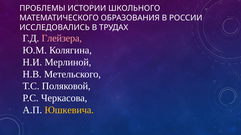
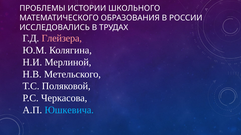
Юшкевича colour: yellow -> light blue
